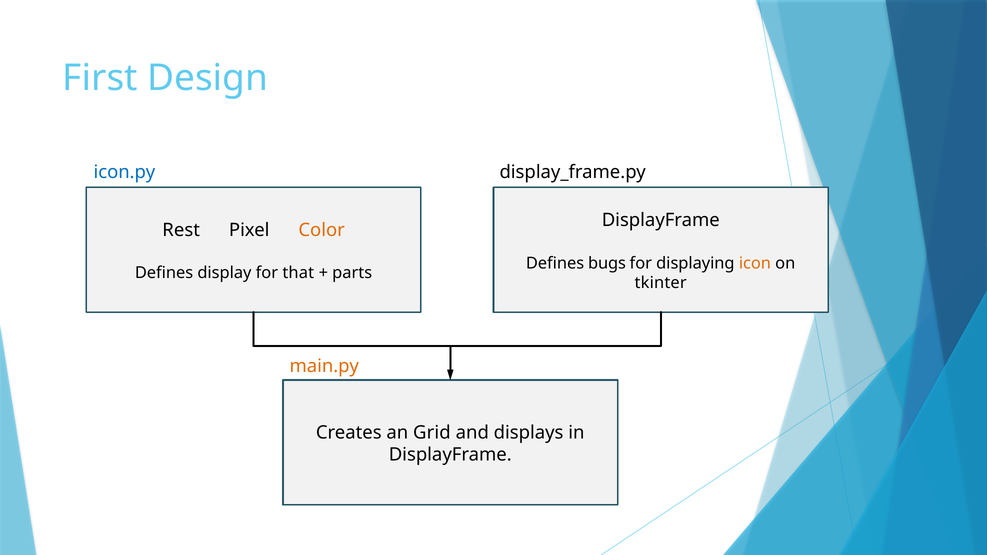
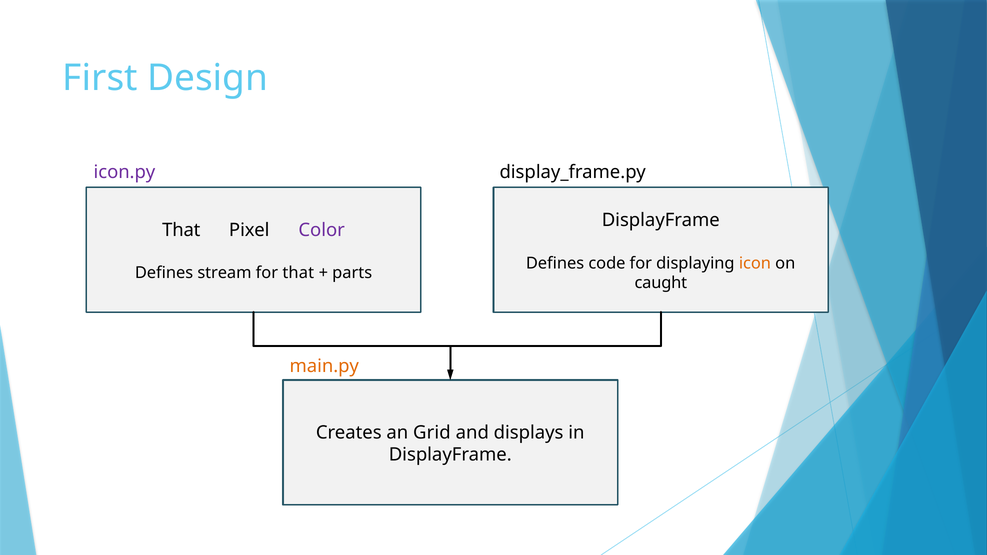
icon.py colour: blue -> purple
Rest at (181, 230): Rest -> That
Color colour: orange -> purple
bugs: bugs -> code
display: display -> stream
tkinter: tkinter -> caught
